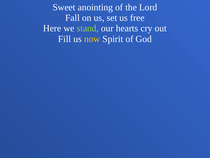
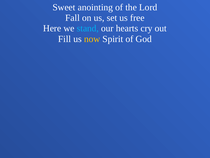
stand colour: light green -> light blue
